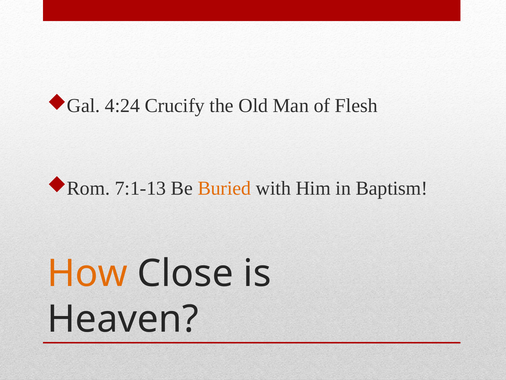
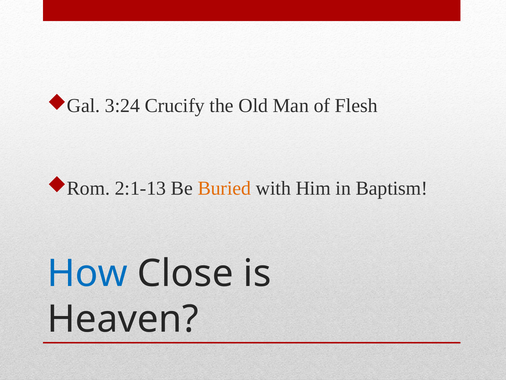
4:24: 4:24 -> 3:24
7:1-13: 7:1-13 -> 2:1-13
How colour: orange -> blue
